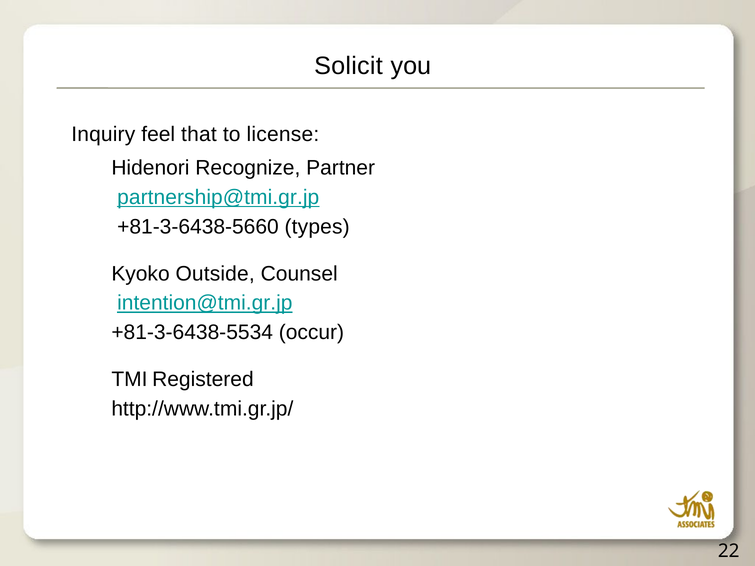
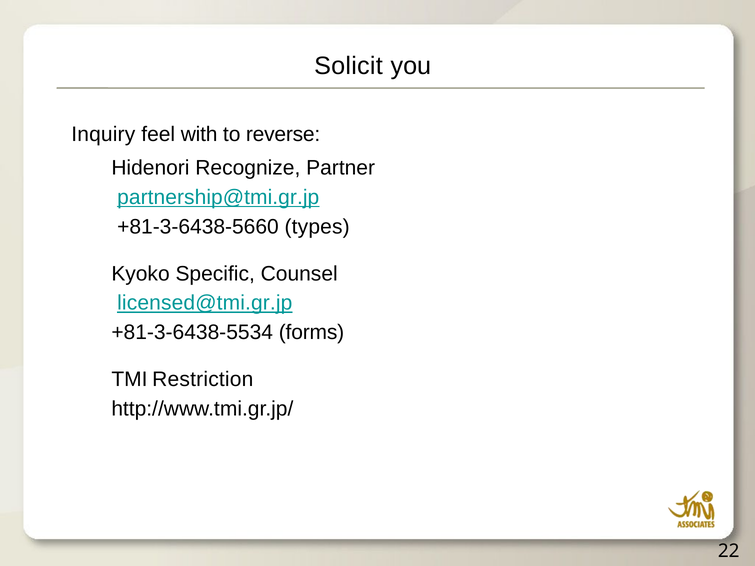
that: that -> with
license: license -> reverse
Outside: Outside -> Specific
intention@tmi.gr.jp: intention@tmi.gr.jp -> licensed@tmi.gr.jp
occur: occur -> forms
Registered: Registered -> Restriction
